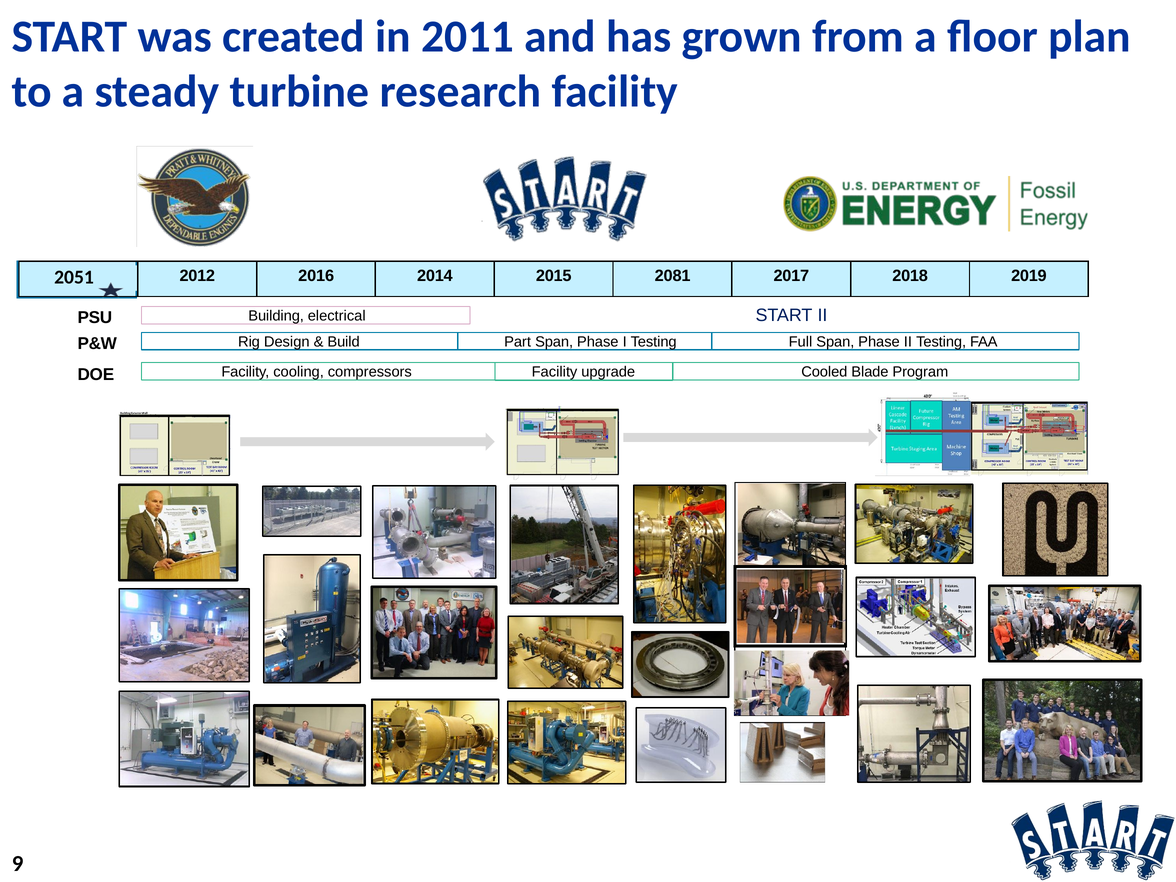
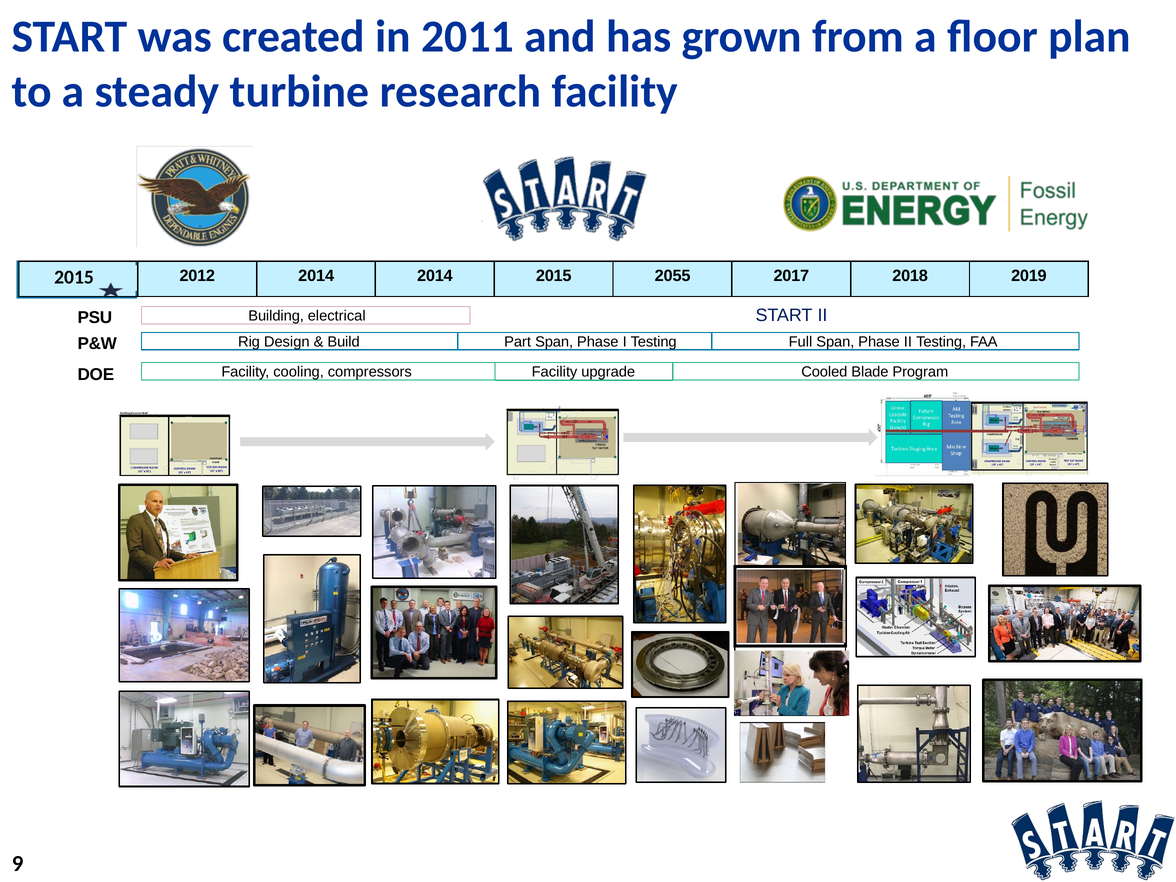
2012 2016: 2016 -> 2014
2081: 2081 -> 2055
2051 at (74, 277): 2051 -> 2015
